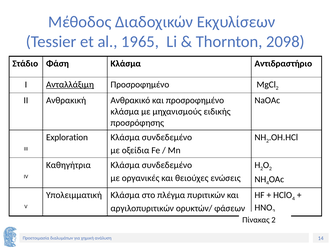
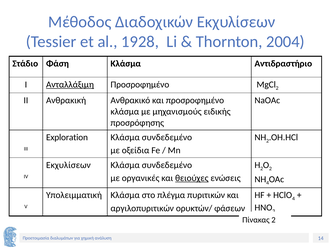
1965: 1965 -> 1928
2098: 2098 -> 2004
Καθηγήτρια at (68, 165): Καθηγήτρια -> Εκχυλίσεων
θειούχες underline: none -> present
